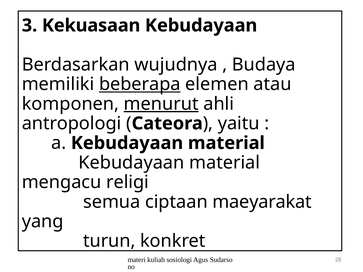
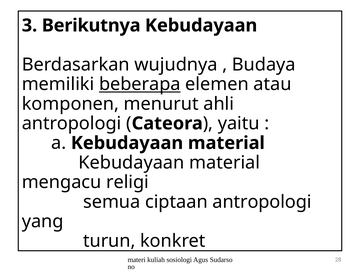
Kekuasaan: Kekuasaan -> Berikutnya
menurut underline: present -> none
ciptaan maeyarakat: maeyarakat -> antropologi
